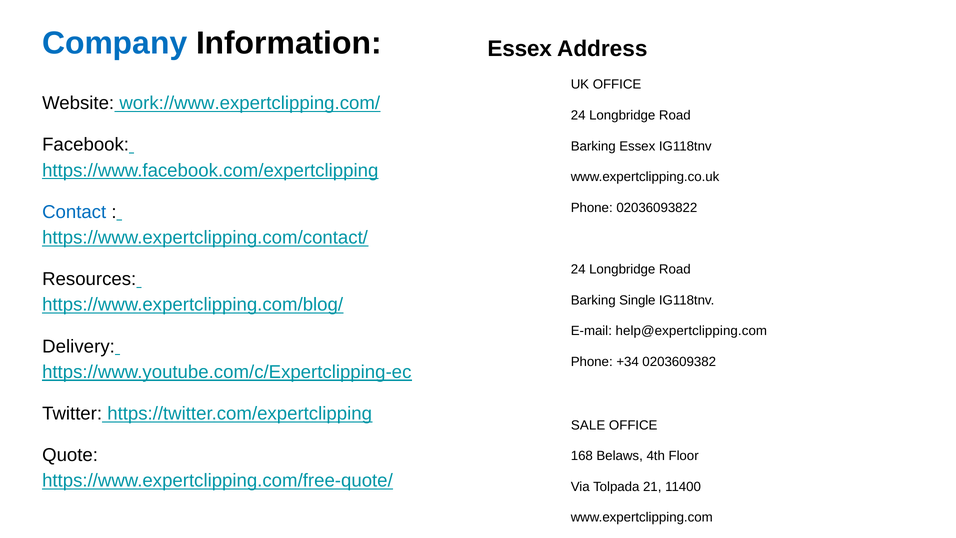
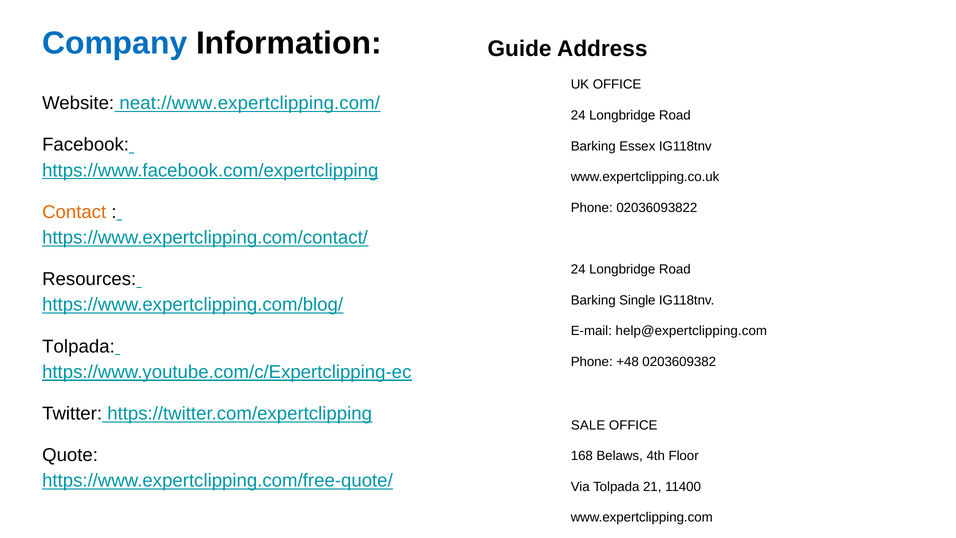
Essex at (520, 49): Essex -> Guide
work://www.expertclipping.com/: work://www.expertclipping.com/ -> neat://www.expertclipping.com/
Contact colour: blue -> orange
Delivery at (79, 346): Delivery -> Tolpada
+34: +34 -> +48
